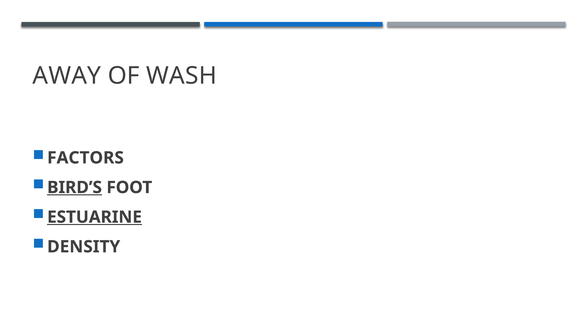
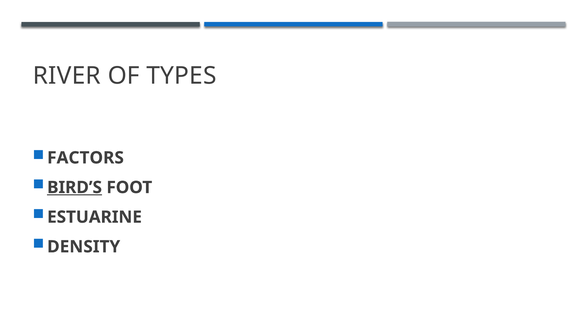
AWAY: AWAY -> RIVER
WASH: WASH -> TYPES
ESTUARINE underline: present -> none
